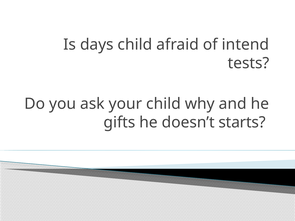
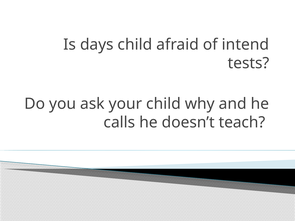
gifts: gifts -> calls
starts: starts -> teach
